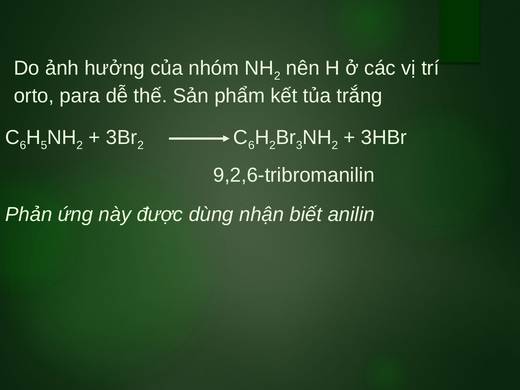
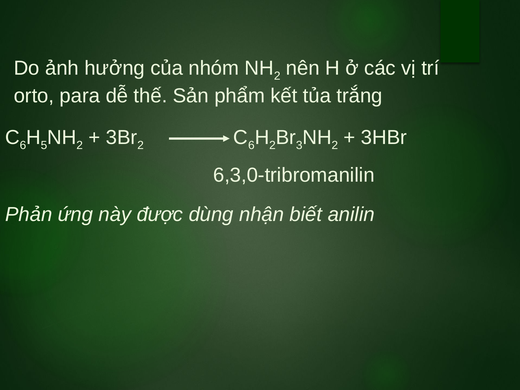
9,2,6-tribromanilin: 9,2,6-tribromanilin -> 6,3,0-tribromanilin
